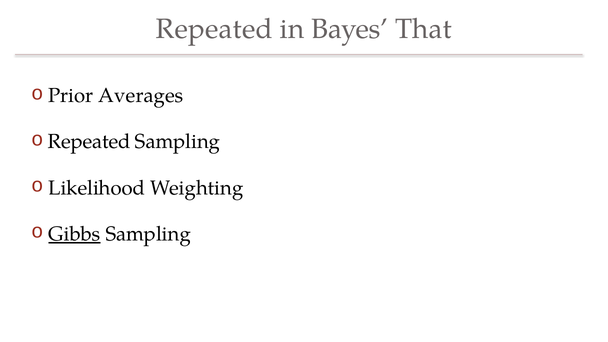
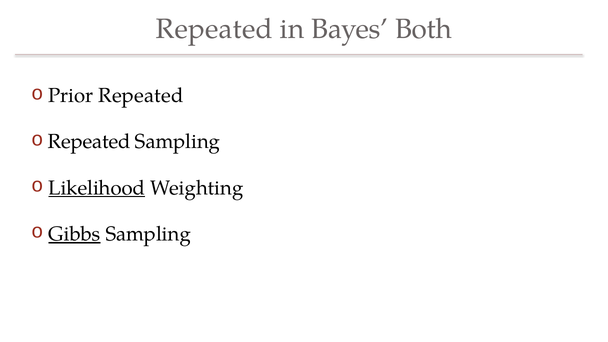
That: That -> Both
Prior Averages: Averages -> Repeated
Likelihood underline: none -> present
